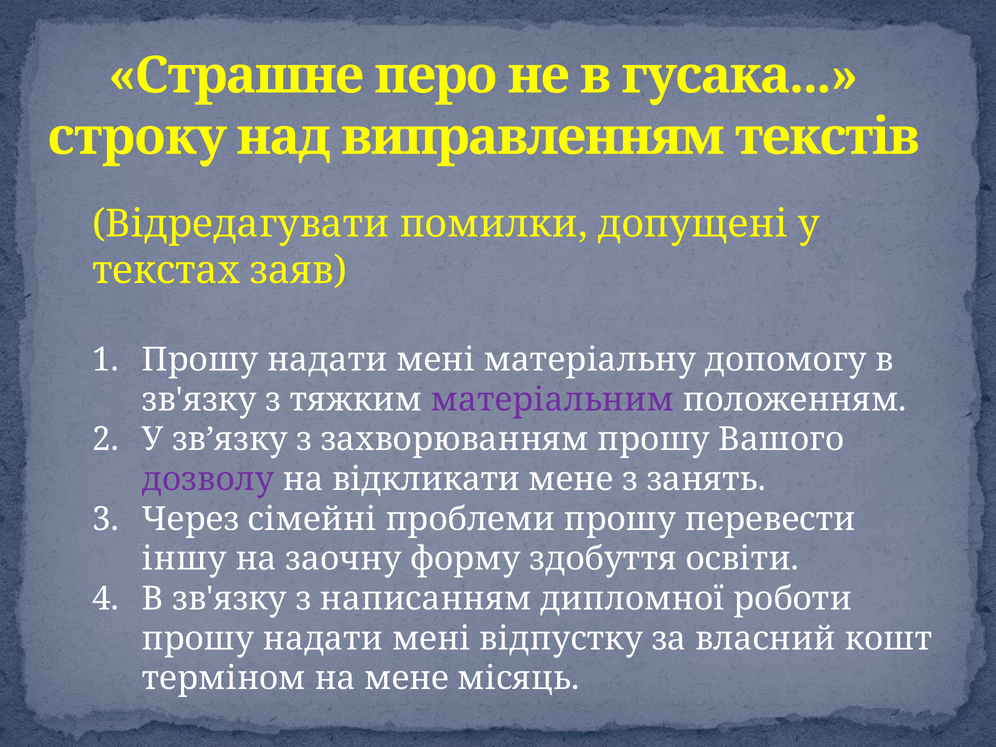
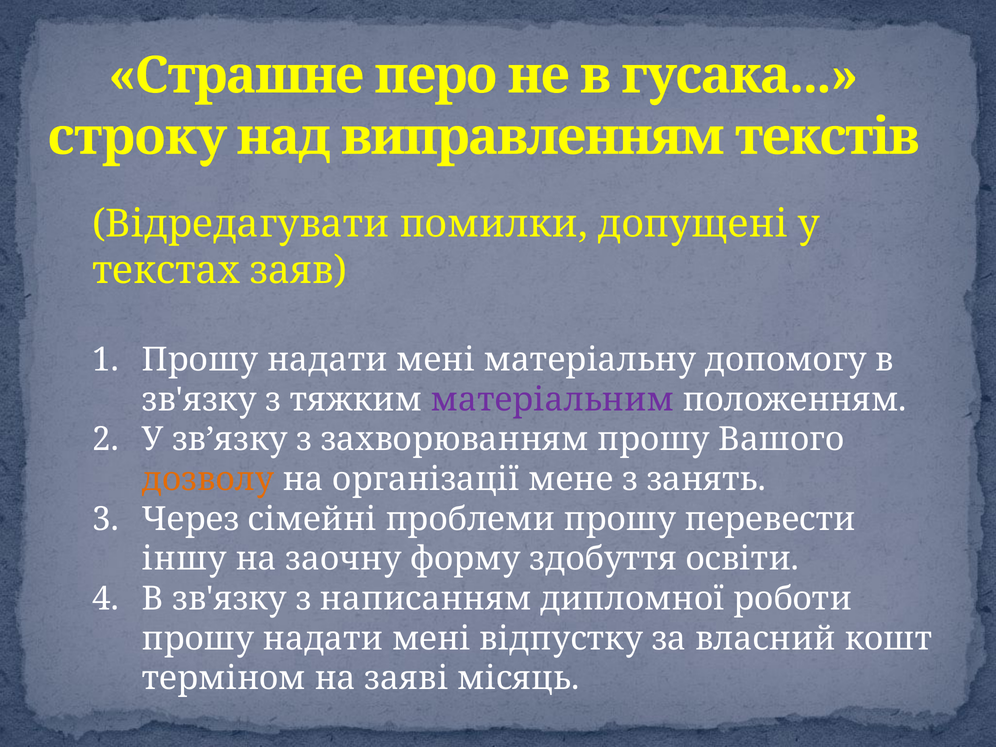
дозволу colour: purple -> orange
відкликати: відкликати -> організації
на мене: мене -> заяві
